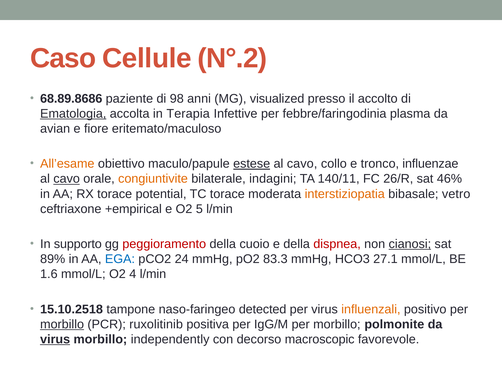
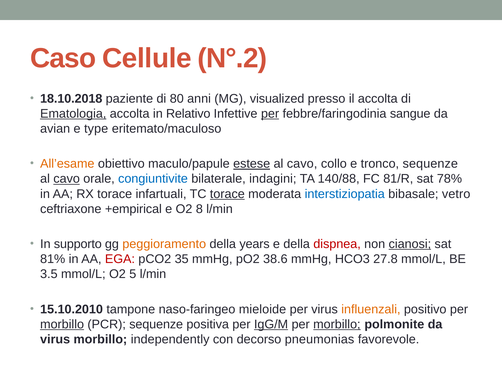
68.89.8686: 68.89.8686 -> 18.10.2018
98: 98 -> 80
il accolto: accolto -> accolta
Terapia: Terapia -> Relativo
per at (270, 114) underline: none -> present
plasma: plasma -> sangue
fiore: fiore -> type
tronco influenzae: influenzae -> sequenze
congiuntivite colour: orange -> blue
140/11: 140/11 -> 140/88
26/R: 26/R -> 81/R
46%: 46% -> 78%
potential: potential -> infartuali
torace at (227, 194) underline: none -> present
interstiziopatia colour: orange -> blue
5: 5 -> 8
peggioramento colour: red -> orange
cuoio: cuoio -> years
89%: 89% -> 81%
EGA colour: blue -> red
24: 24 -> 35
83.3: 83.3 -> 38.6
27.1: 27.1 -> 27.8
1.6: 1.6 -> 3.5
4: 4 -> 5
15.10.2518: 15.10.2518 -> 15.10.2010
detected: detected -> mieloide
PCR ruxolitinib: ruxolitinib -> sequenze
IgG/M underline: none -> present
morbillo at (337, 325) underline: none -> present
virus at (55, 340) underline: present -> none
macroscopic: macroscopic -> pneumonias
